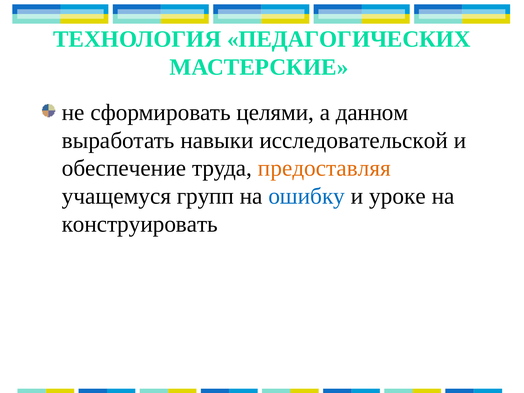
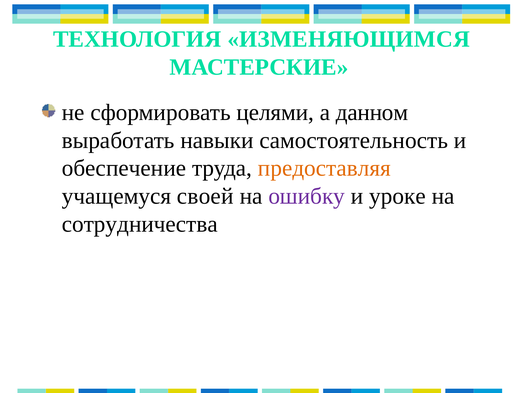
ПЕДАГОГИЧЕСКИХ: ПЕДАГОГИЧЕСКИХ -> ИЗМЕНЯЮЩИМСЯ
исследовательской: исследовательской -> самостоятельность
групп: групп -> своей
ошибку colour: blue -> purple
конструировать: конструировать -> сотрудничества
